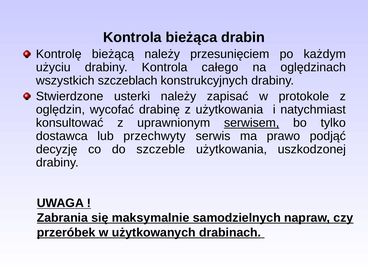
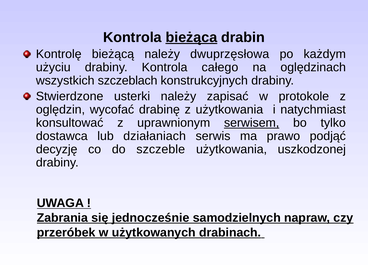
bieżąca underline: none -> present
przesunięciem: przesunięciem -> dwuprzęsłowa
przechwyty: przechwyty -> działaniach
maksymalnie: maksymalnie -> jednocześnie
